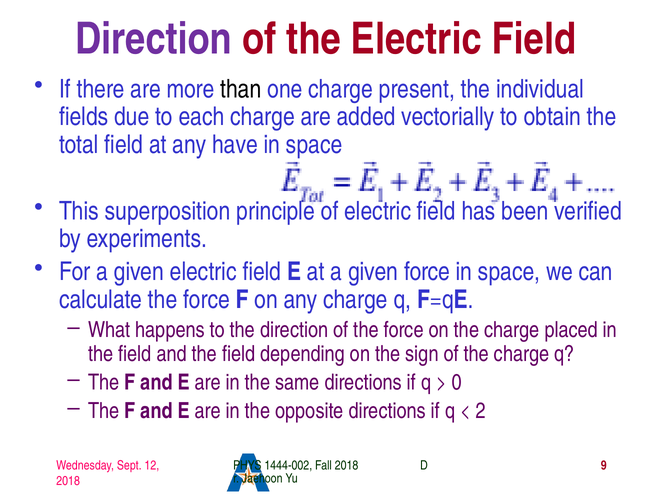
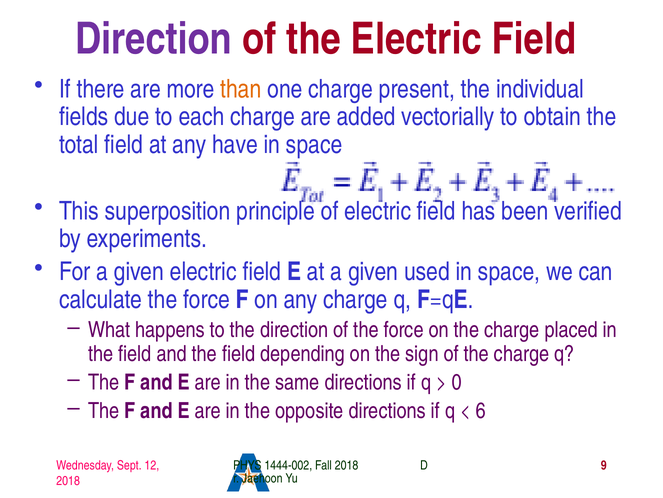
than colour: black -> orange
given force: force -> used
2: 2 -> 6
